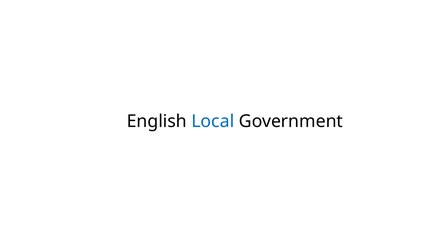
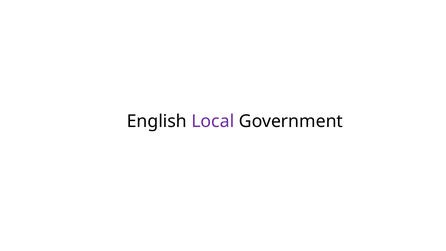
Local colour: blue -> purple
